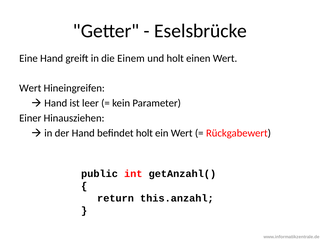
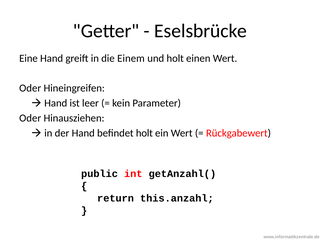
Wert at (30, 88): Wert -> Oder
Einer at (30, 118): Einer -> Oder
